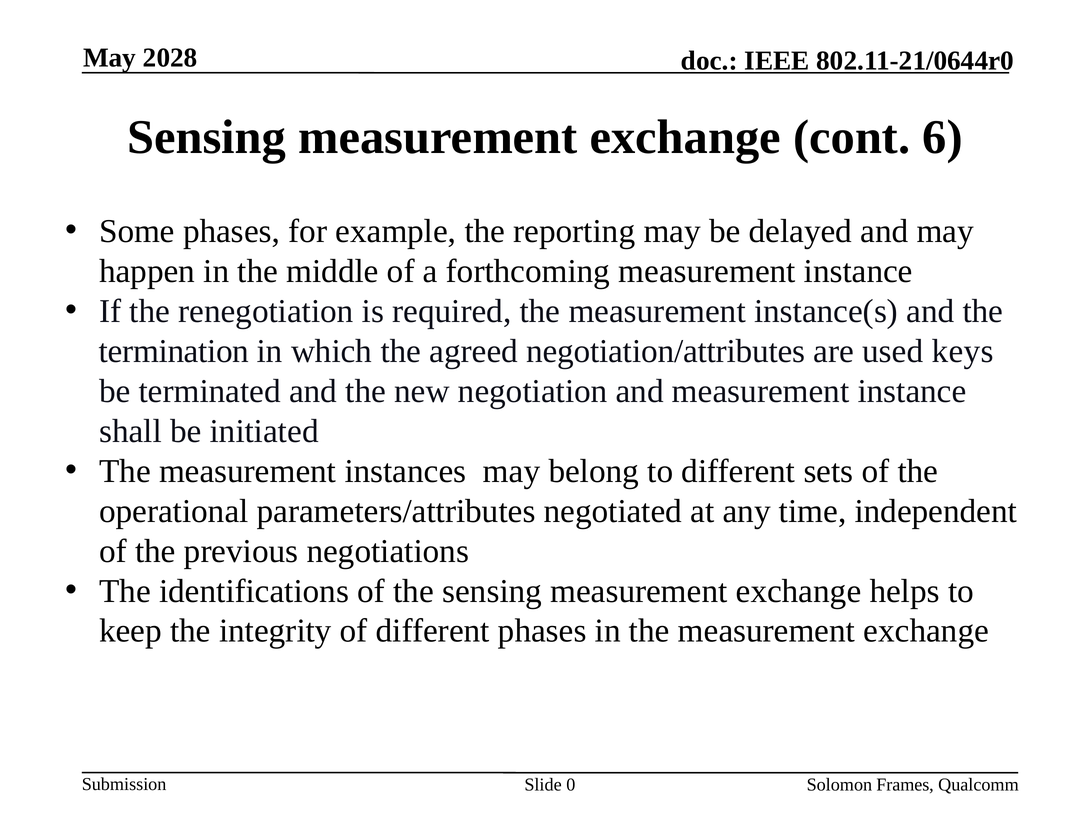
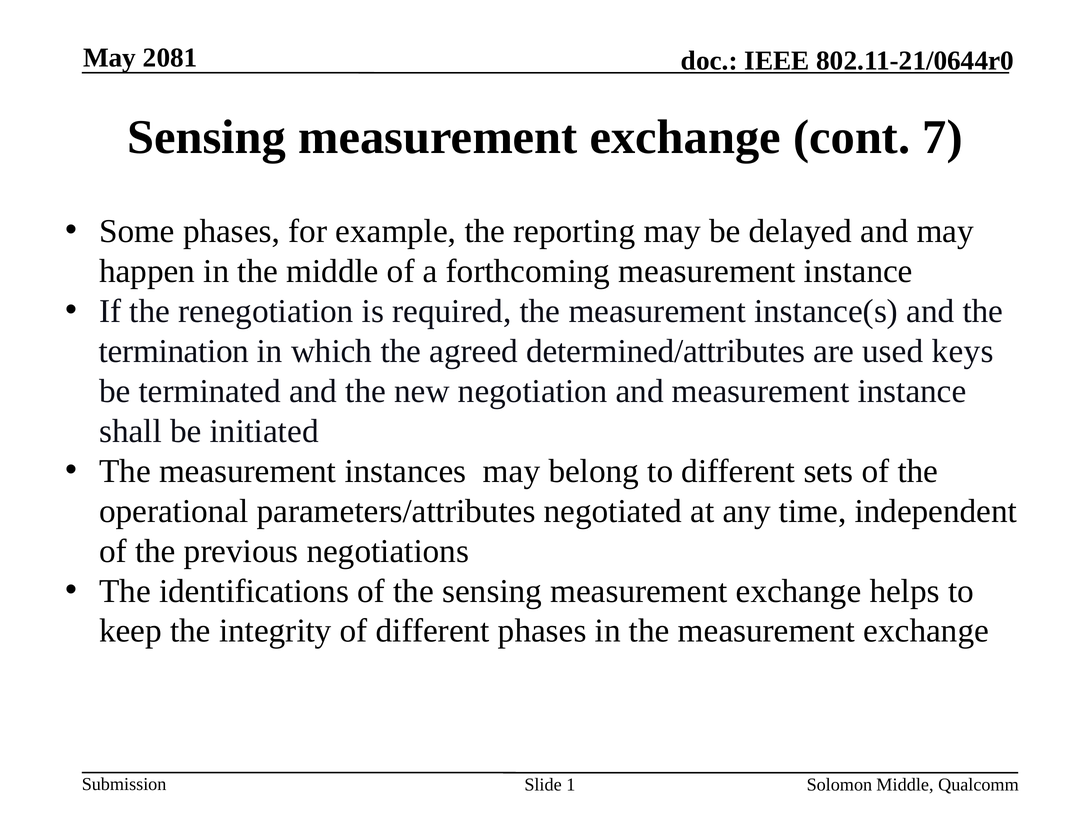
2028: 2028 -> 2081
6: 6 -> 7
negotiation/attributes: negotiation/attributes -> determined/attributes
0: 0 -> 1
Solomon Frames: Frames -> Middle
